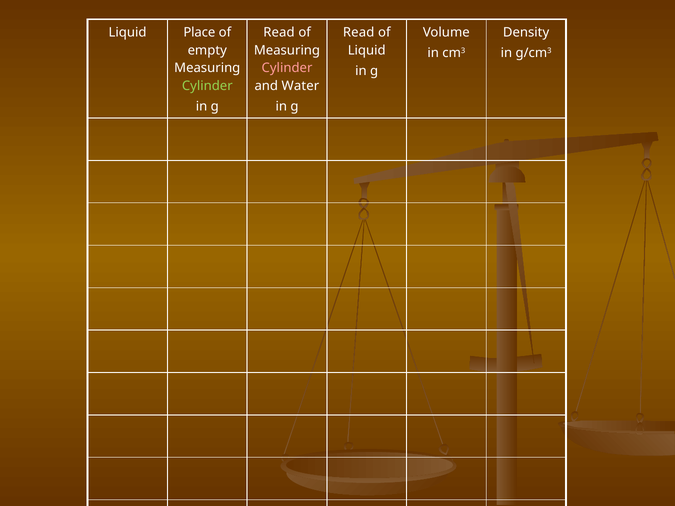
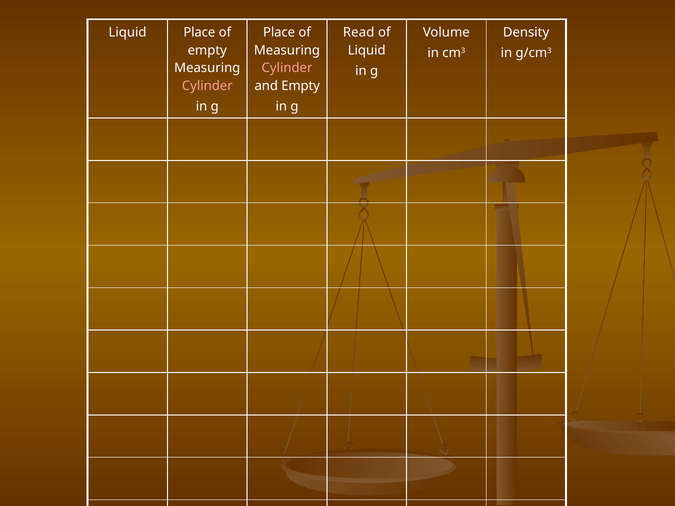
Read at (279, 32): Read -> Place
Cylinder at (207, 86) colour: light green -> pink
and Water: Water -> Empty
